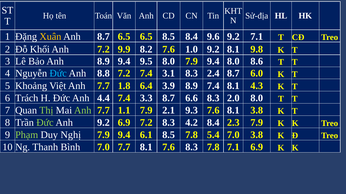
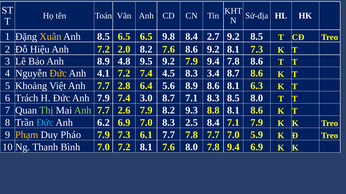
Anh 8.7: 8.7 -> 8.5
6.5 8.5: 8.5 -> 9.8
9.6: 9.6 -> 2.7
9.2 7.1: 7.1 -> 8.5
Khối: Khối -> Hiệu
9.9: 9.9 -> 2.0
7.6 1.0: 1.0 -> 8.6
8.1 9.8: 9.8 -> 7.3
8.9 9.4: 9.4 -> 4.8
9.5 8.0: 8.0 -> 9.2
9.4 8.0: 8.0 -> 7.8
Đức at (58, 74) colour: light blue -> yellow
8.8: 8.8 -> 4.1
3.1: 3.1 -> 4.5
2.4: 2.4 -> 3.4
8.7 6.0: 6.0 -> 8.6
1.8: 1.8 -> 2.8
3.9: 3.9 -> 5.6
8.9 7.4: 7.4 -> 8.6
4.3: 4.3 -> 6.3
Anh 4.4: 4.4 -> 7.9
3.3: 3.3 -> 3.0
8.7 6.6: 6.6 -> 7.1
8.3 2.0: 2.0 -> 8.5
1.1: 1.1 -> 2.6
7.9 2.1: 2.1 -> 8.2
9.3 7.6: 7.6 -> 8.8
8.1 3.8: 3.8 -> 8.6
Đức at (45, 123) colour: light green -> light blue
Anh 9.2: 9.2 -> 6.2
6.9 7.2: 7.2 -> 7.0
4.2: 4.2 -> 2.5
8.4 2.3: 2.3 -> 7.1
Phạm colour: light green -> yellow
Nghị: Nghị -> Pháo
9.4 at (124, 135): 9.4 -> 7.3
6.1 8.5: 8.5 -> 7.7
7.8 5.4: 5.4 -> 7.7
7.0 3.8: 3.8 -> 5.9
7.0 7.7: 7.7 -> 7.2
7.6 8.3: 8.3 -> 8.0
7.8 7.1: 7.1 -> 9.4
